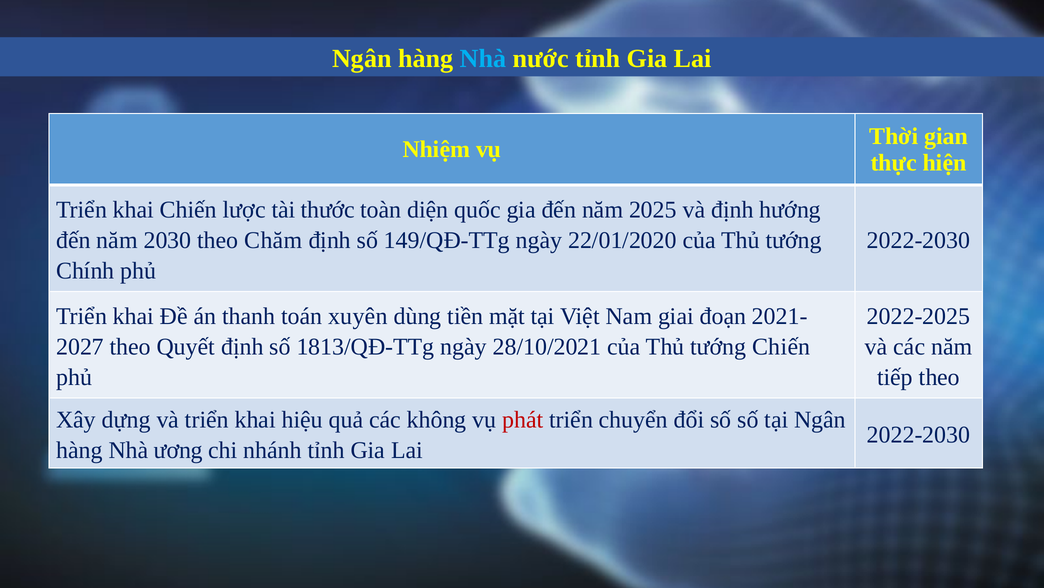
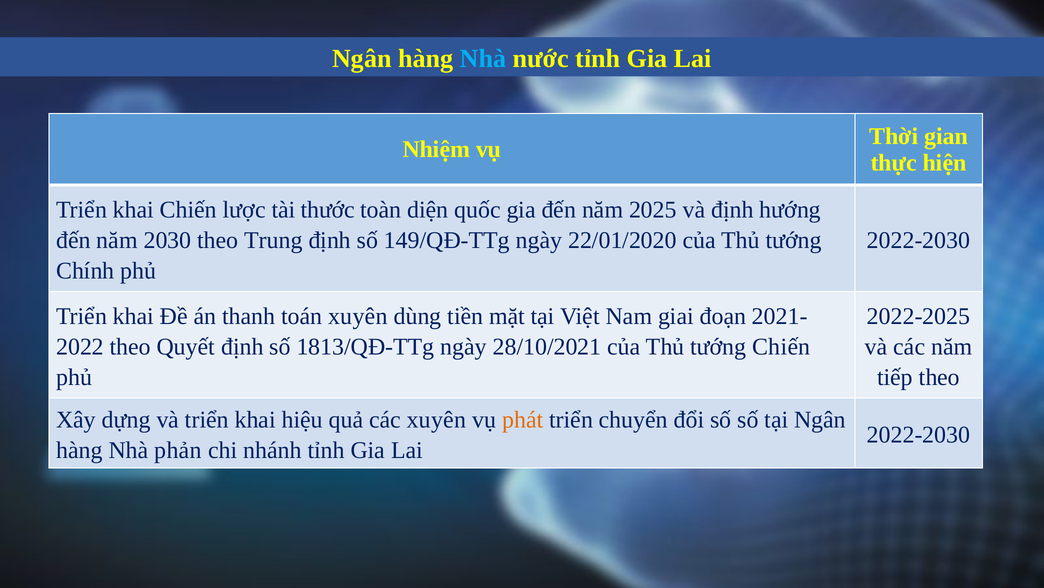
Chăm: Chăm -> Trung
2027: 2027 -> 2022
các không: không -> xuyên
phát colour: red -> orange
ương: ương -> phản
